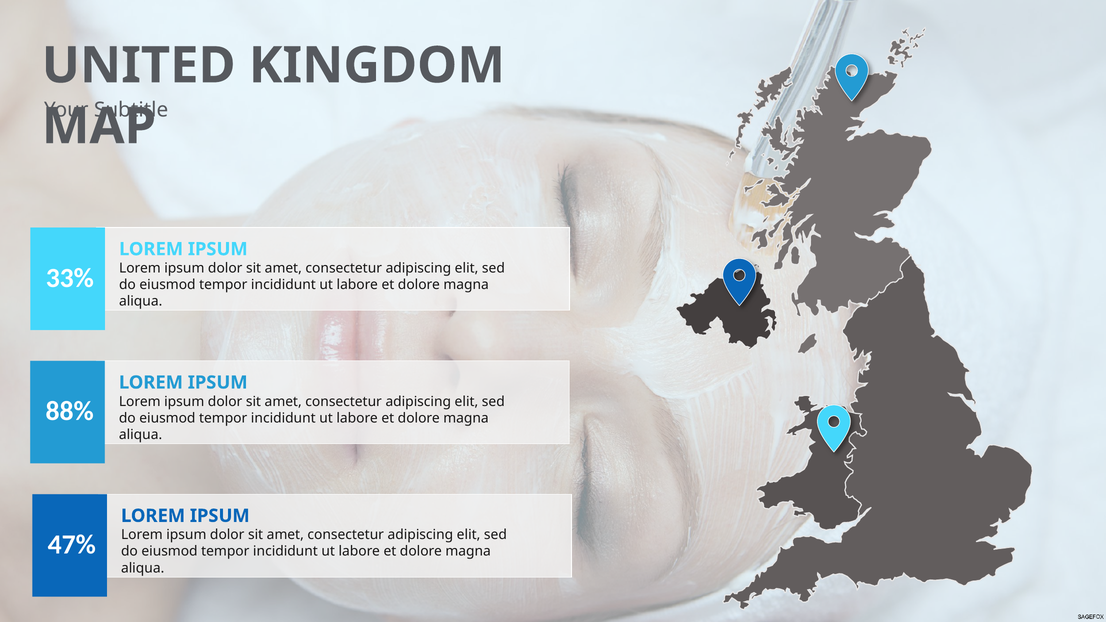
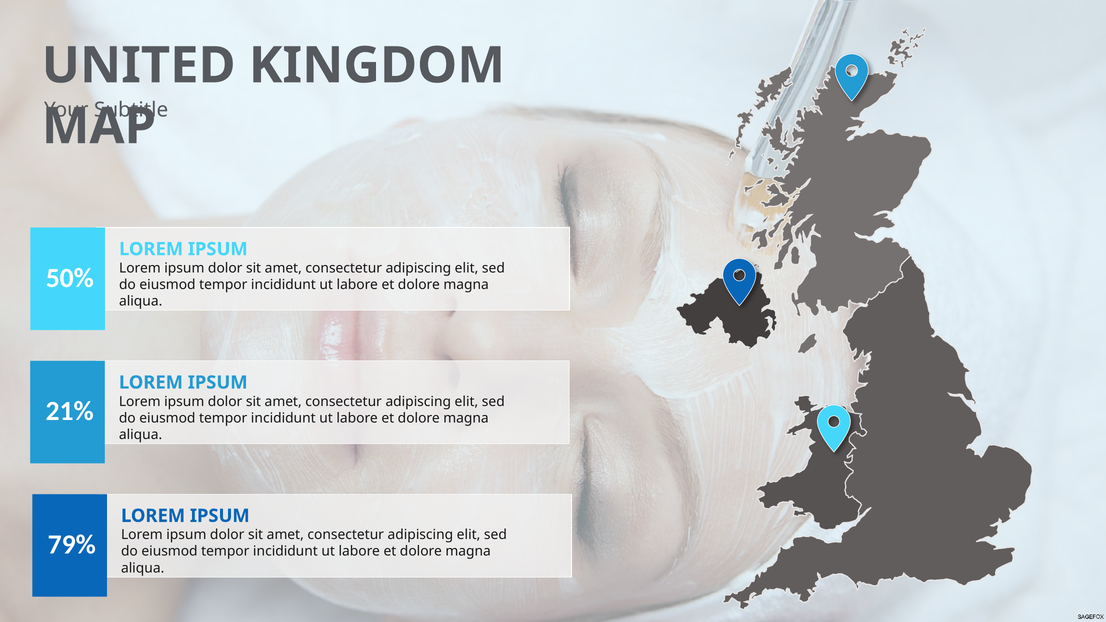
33%: 33% -> 50%
88%: 88% -> 21%
47%: 47% -> 79%
